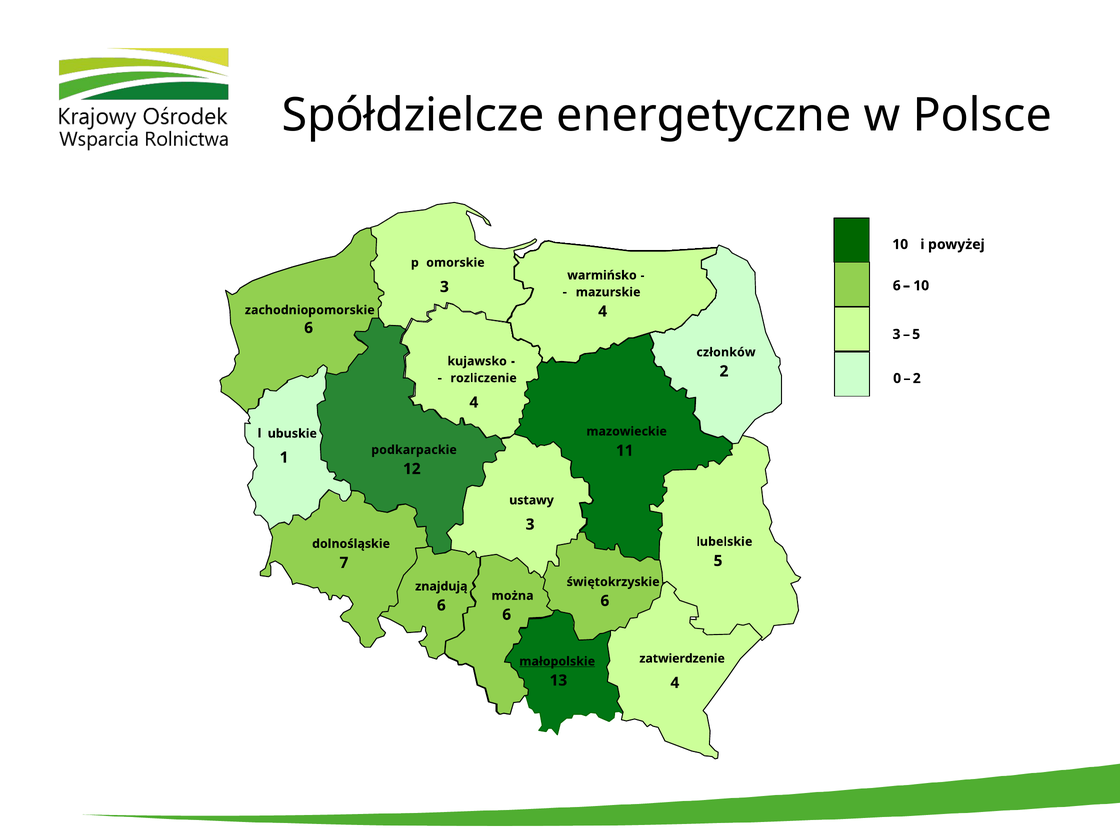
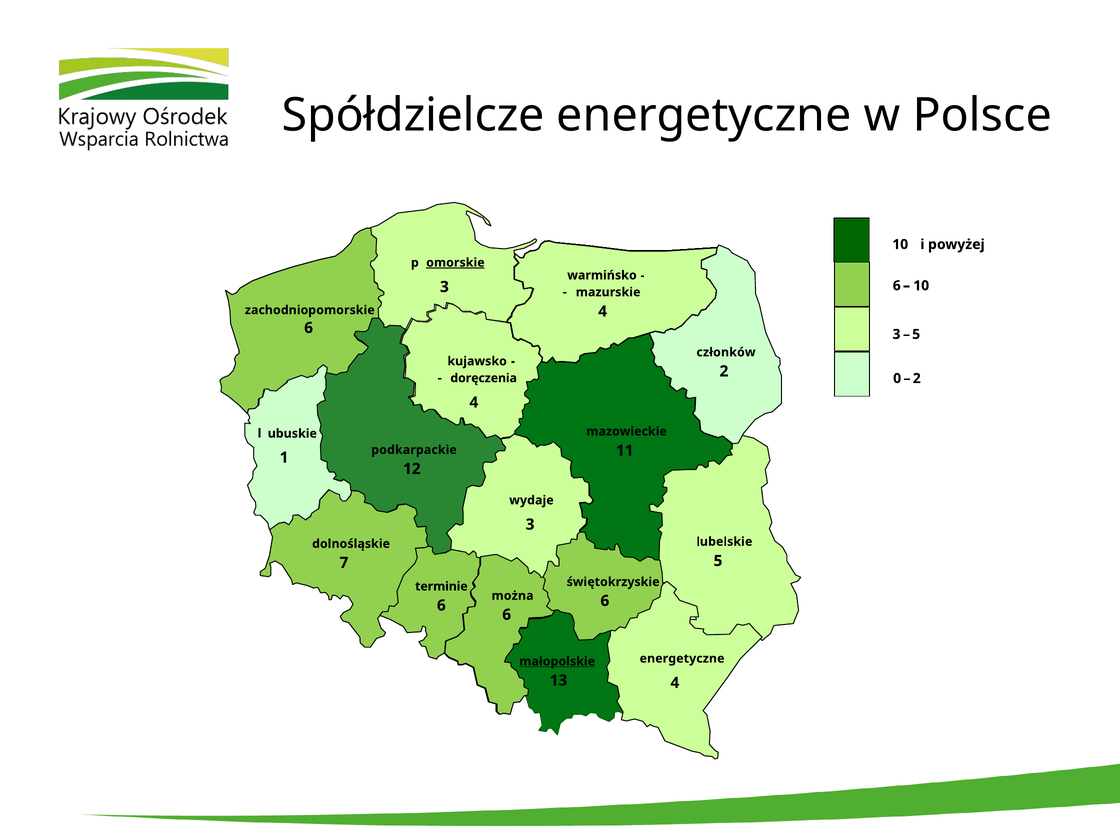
omorskie underline: none -> present
rozliczenie: rozliczenie -> doręczenia
ustawy: ustawy -> wydaje
znajdują: znajdują -> terminie
zatwierdzenie at (682, 659): zatwierdzenie -> energetyczne
